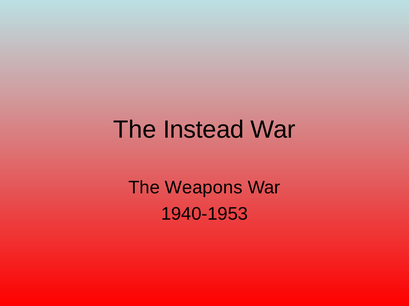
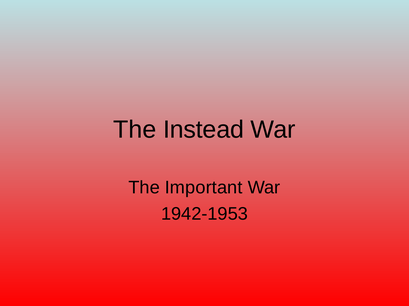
Weapons: Weapons -> Important
1940-1953: 1940-1953 -> 1942-1953
